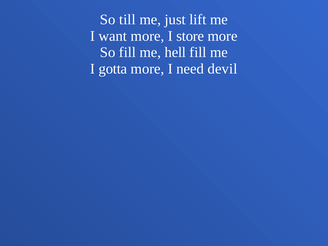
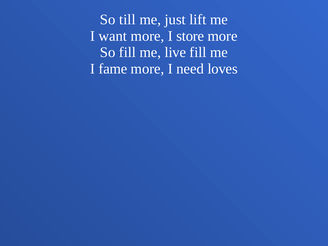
hell: hell -> live
gotta: gotta -> fame
devil: devil -> loves
